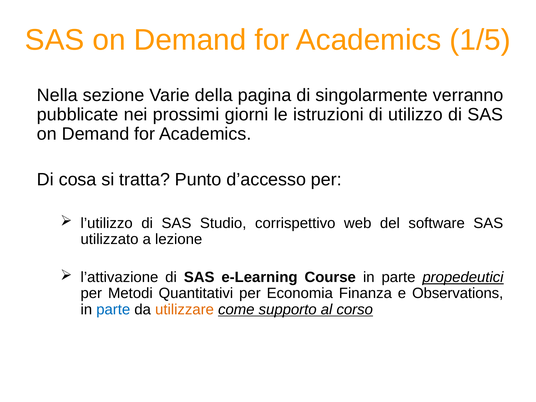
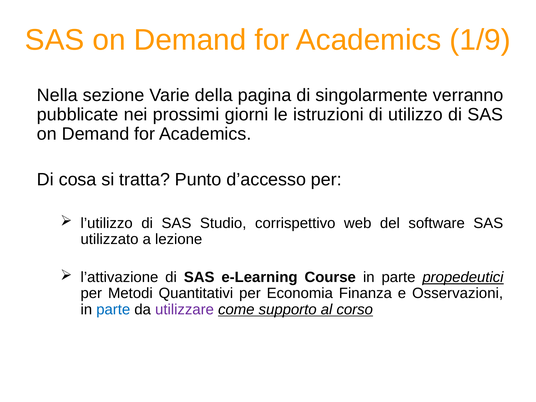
1/5: 1/5 -> 1/9
Observations: Observations -> Osservazioni
utilizzare colour: orange -> purple
